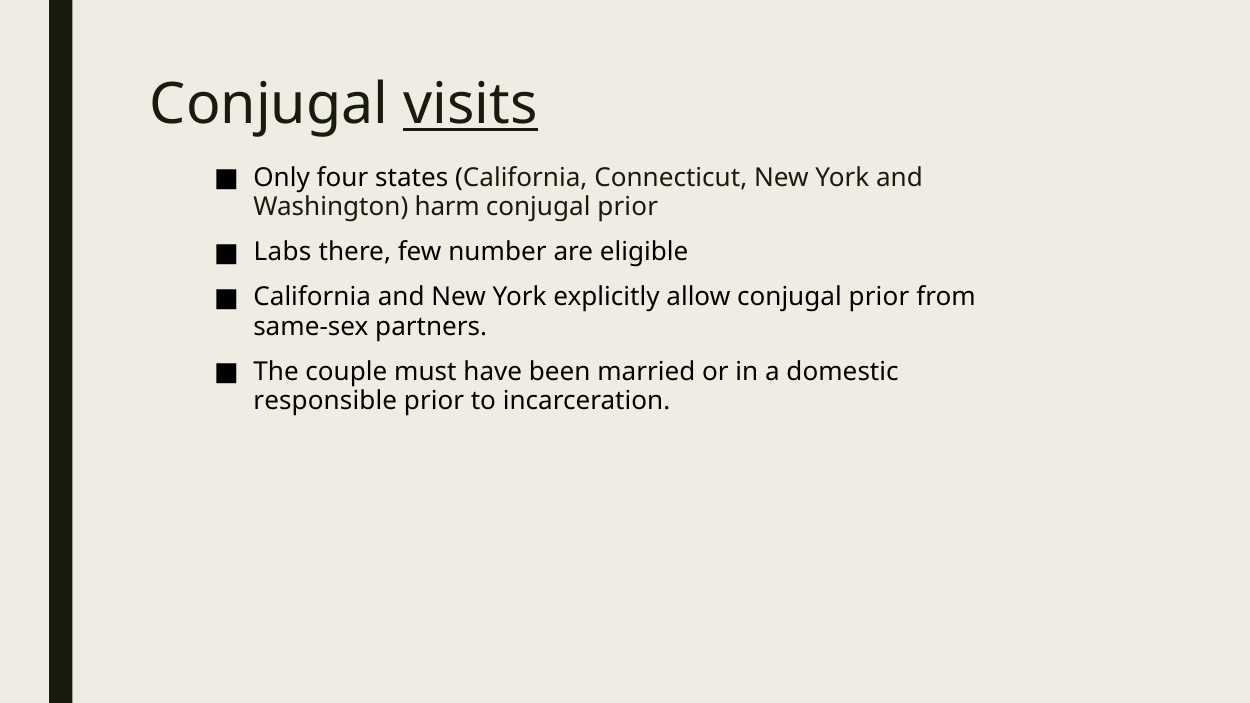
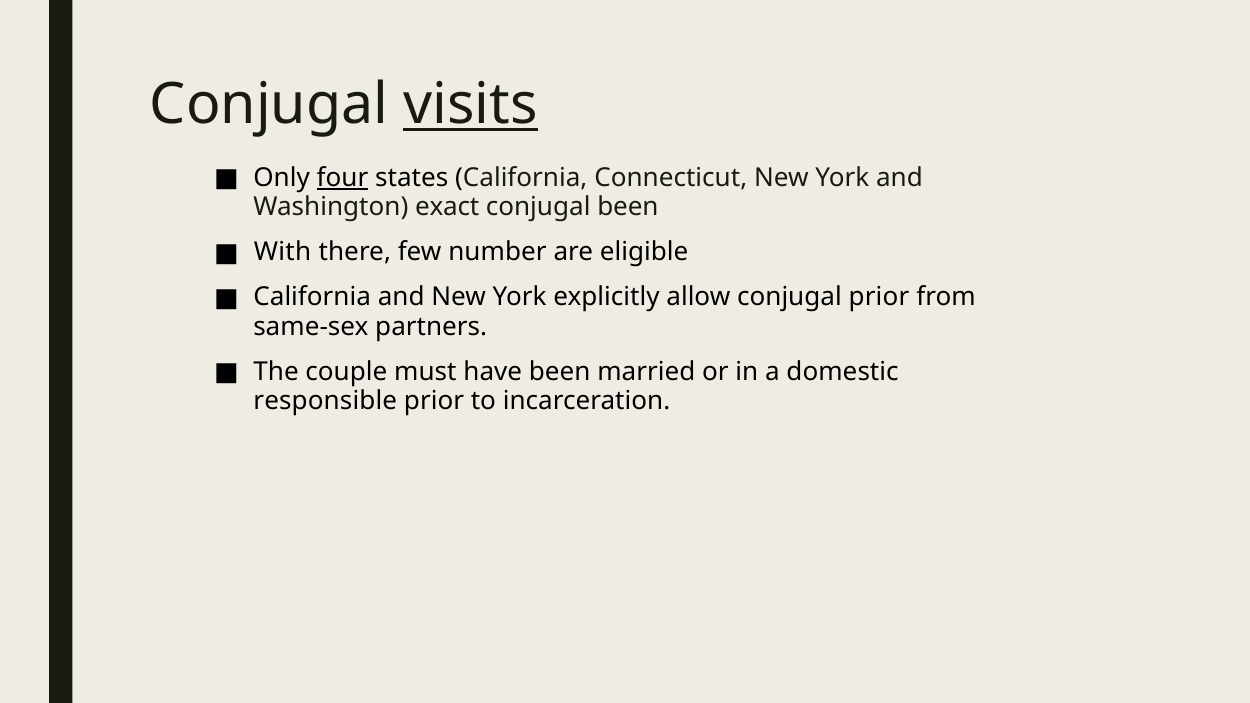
four underline: none -> present
harm: harm -> exact
prior at (628, 207): prior -> been
Labs: Labs -> With
